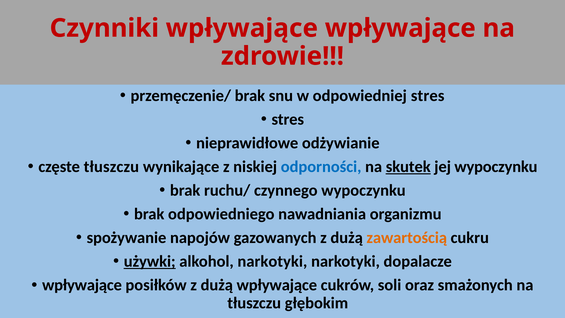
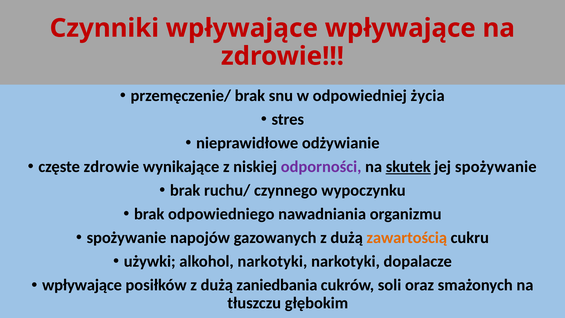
odpowiedniej stres: stres -> życia
częste tłuszczu: tłuszczu -> zdrowie
odporności colour: blue -> purple
jej wypoczynku: wypoczynku -> spożywanie
używki underline: present -> none
dużą wpływające: wpływające -> zaniedbania
